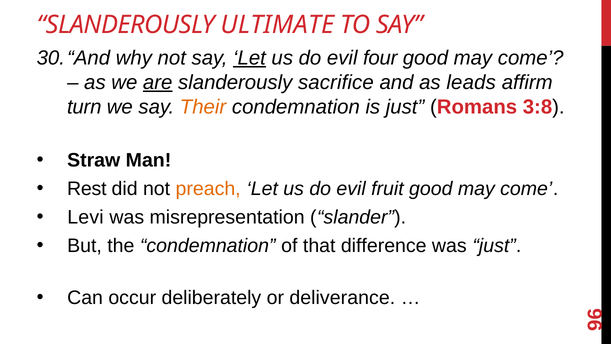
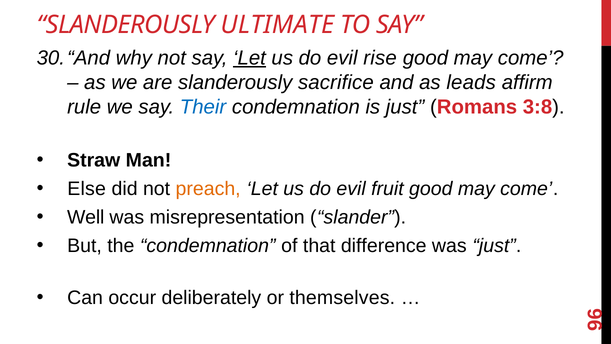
four: four -> rise
are underline: present -> none
turn: turn -> rule
Their colour: orange -> blue
Rest: Rest -> Else
Levi: Levi -> Well
deliverance: deliverance -> themselves
